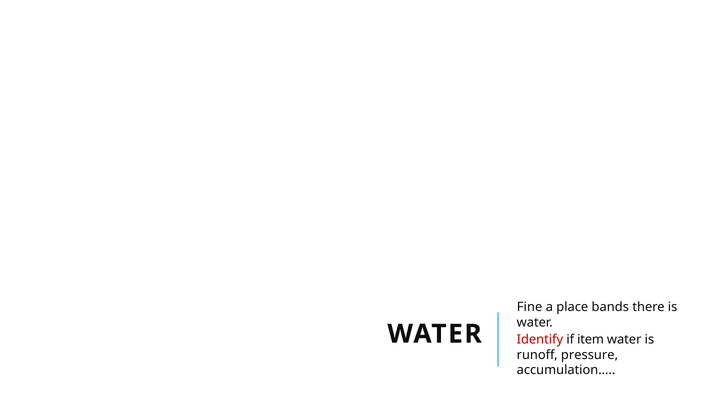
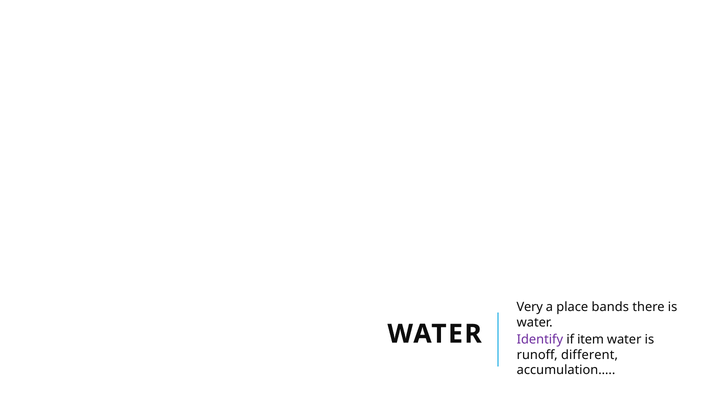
Fine: Fine -> Very
Identify colour: red -> purple
pressure: pressure -> different
